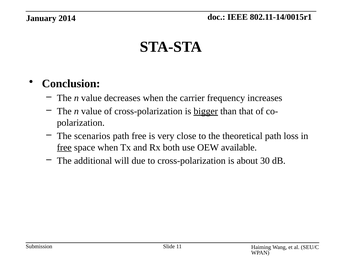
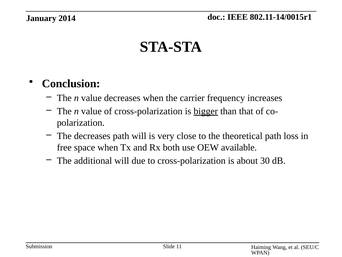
The scenarios: scenarios -> decreases
path free: free -> will
free at (64, 147) underline: present -> none
